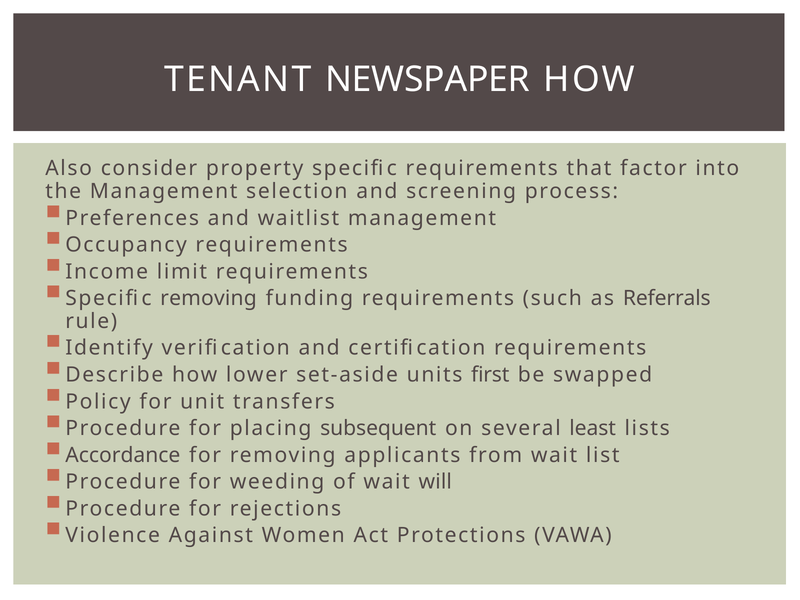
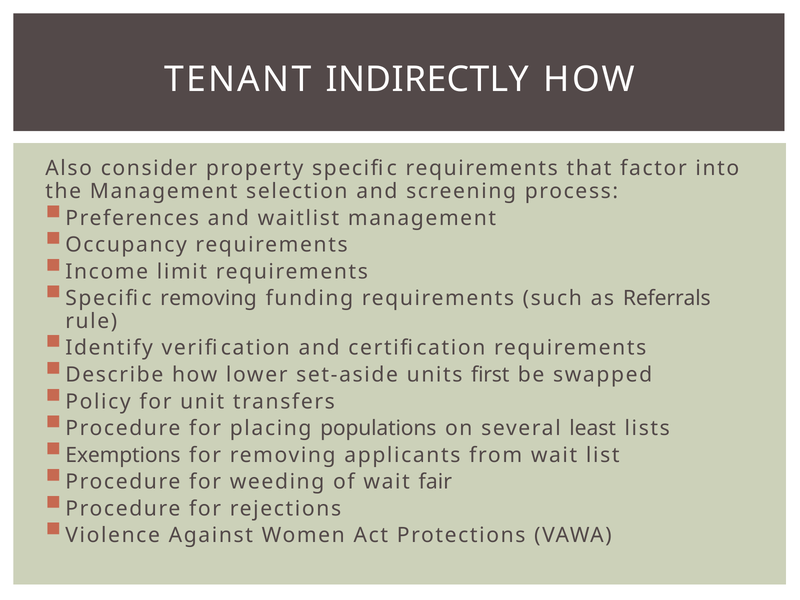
NEWSPAPER: NEWSPAPER -> INDIRECTLY
subsequent: subsequent -> populations
Accordance: Accordance -> Exemptions
will: will -> fair
